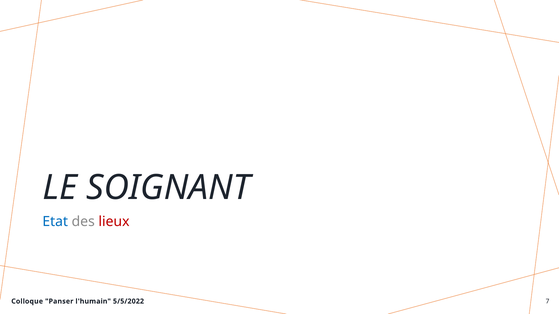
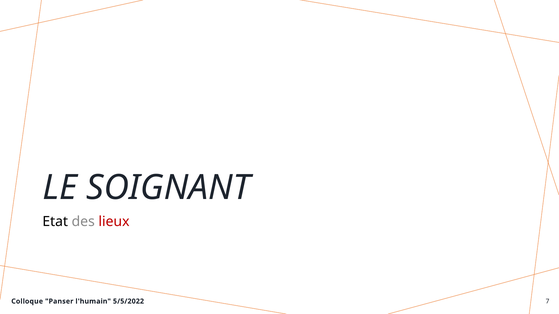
Etat colour: blue -> black
